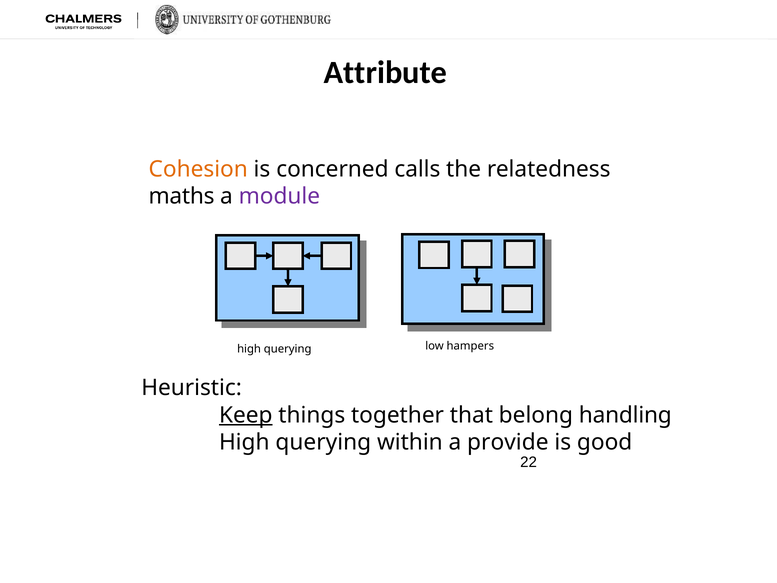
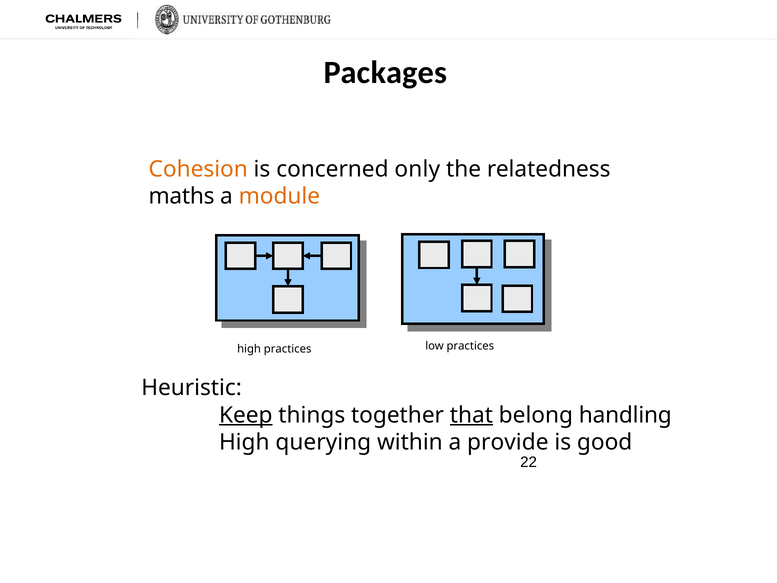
Attribute: Attribute -> Packages
calls: calls -> only
module colour: purple -> orange
low hampers: hampers -> practices
querying at (288, 349): querying -> practices
that underline: none -> present
